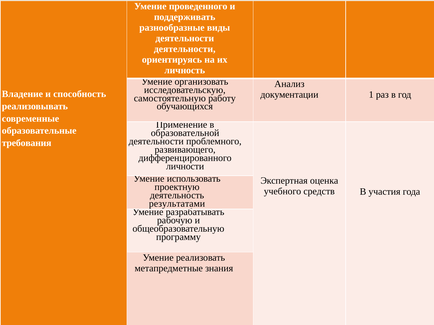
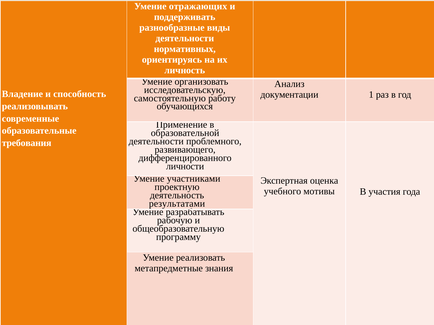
проведенного: проведенного -> отражающих
деятельности at (185, 49): деятельности -> нормативных
использовать: использовать -> участниками
средств: средств -> мотивы
